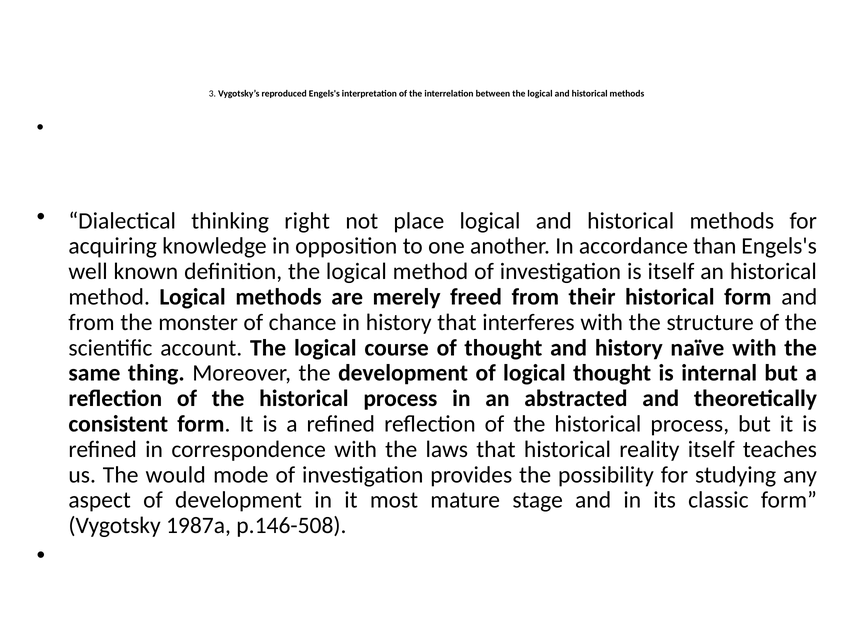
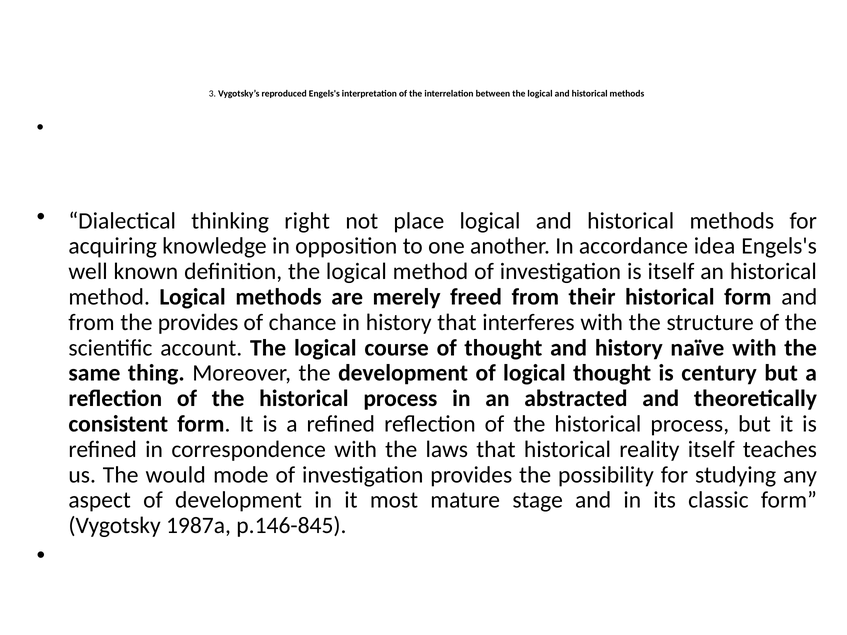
than: than -> idea
the monster: monster -> provides
internal: internal -> century
p.146-508: p.146-508 -> p.146-845
